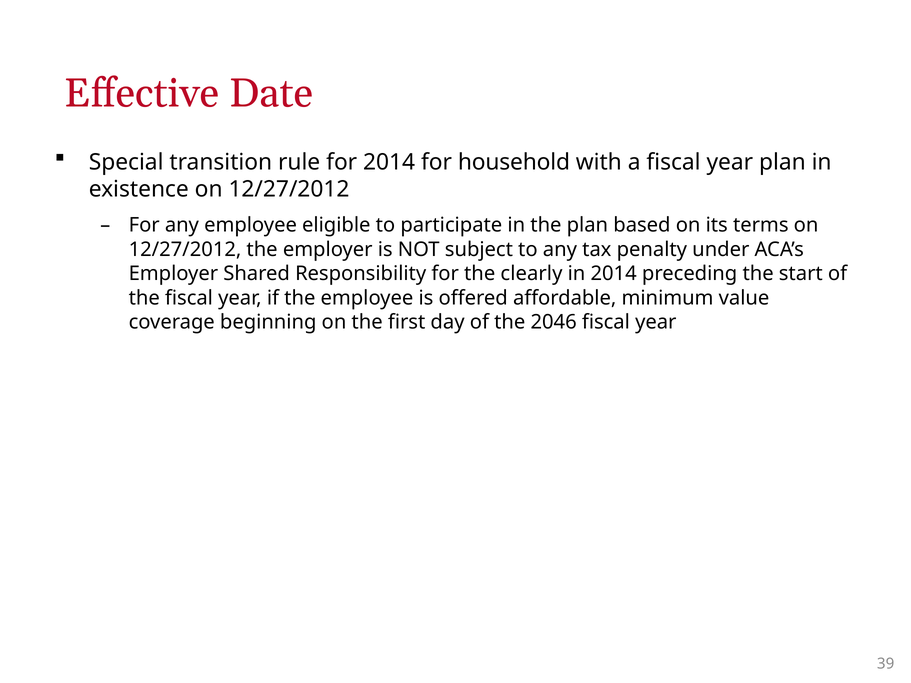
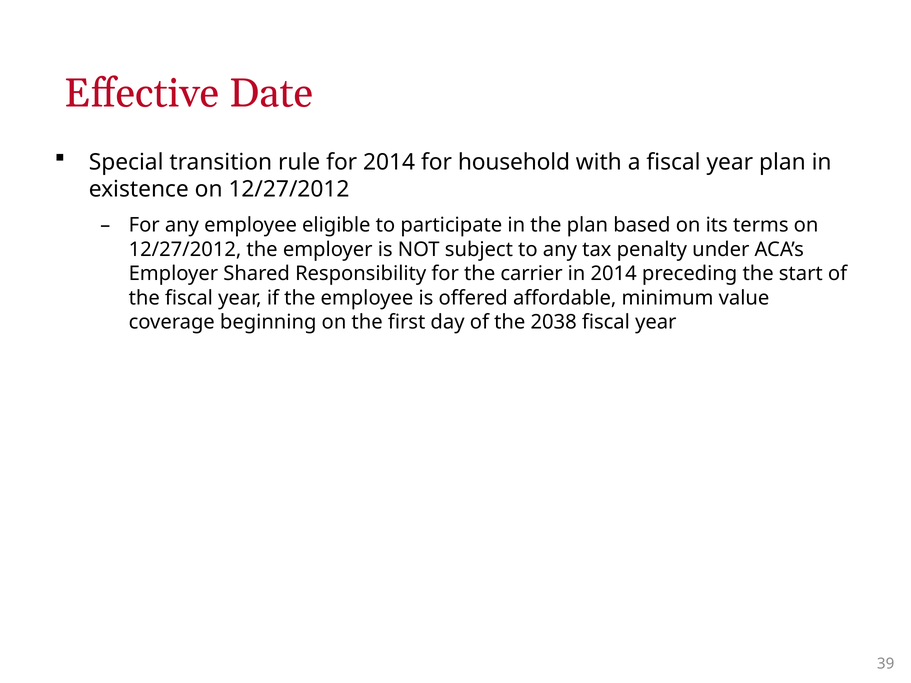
clearly: clearly -> carrier
2046: 2046 -> 2038
